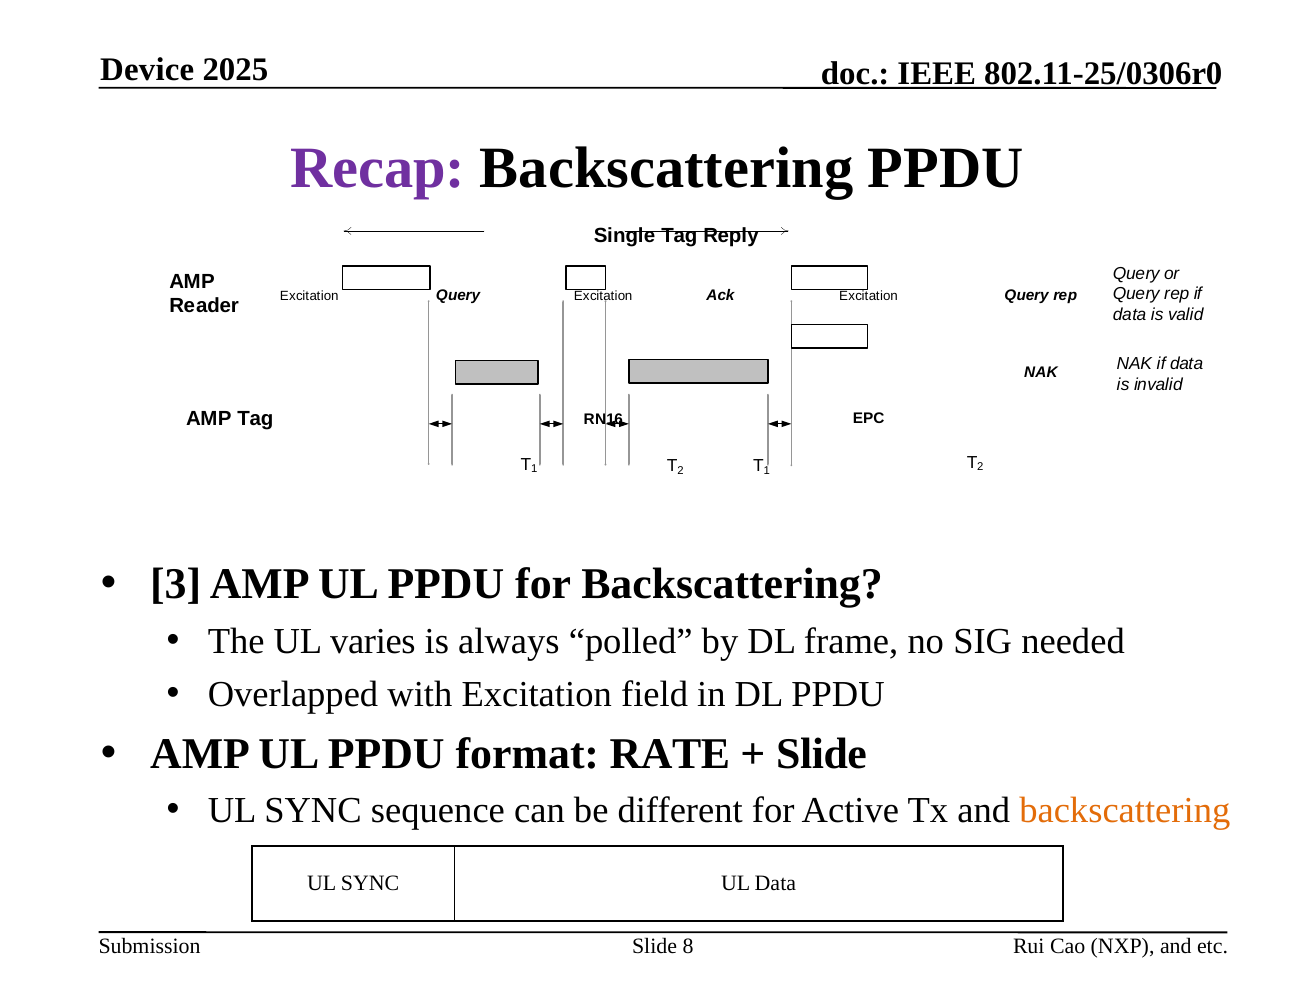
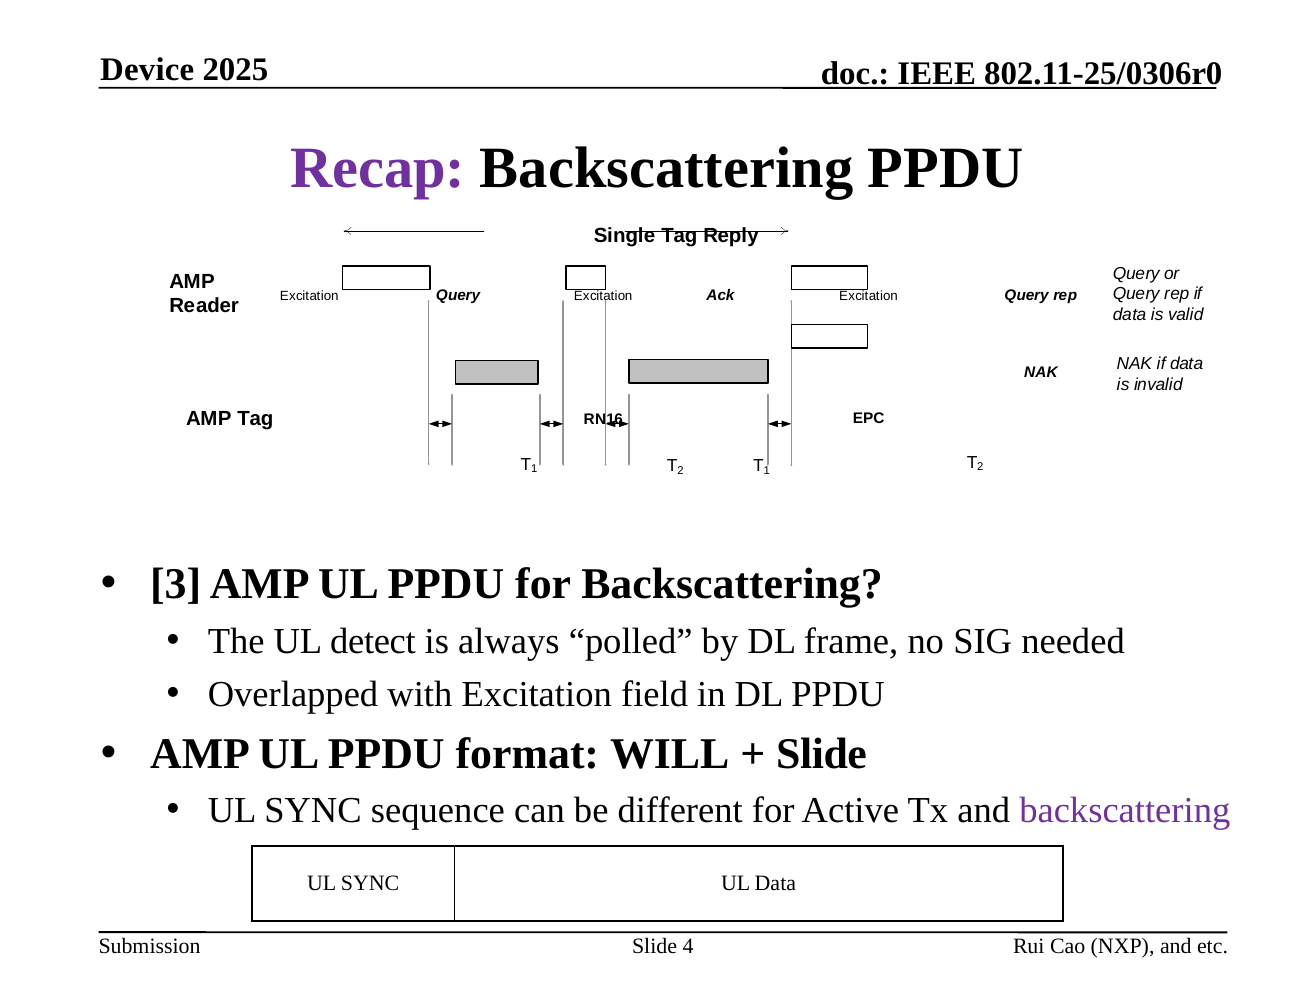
varies: varies -> detect
RATE: RATE -> WILL
backscattering at (1125, 810) colour: orange -> purple
8: 8 -> 4
